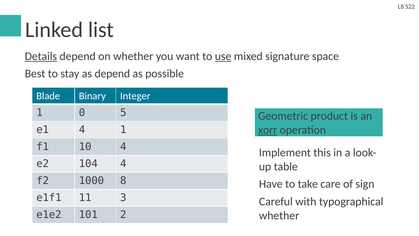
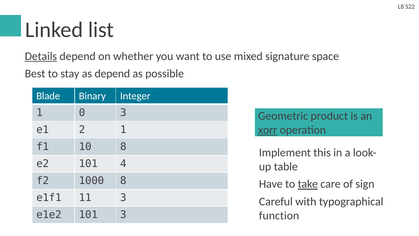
use underline: present -> none
0 5: 5 -> 3
e1 4: 4 -> 2
10 4: 4 -> 8
e2 104: 104 -> 101
take underline: none -> present
101 2: 2 -> 3
whether at (279, 215): whether -> function
